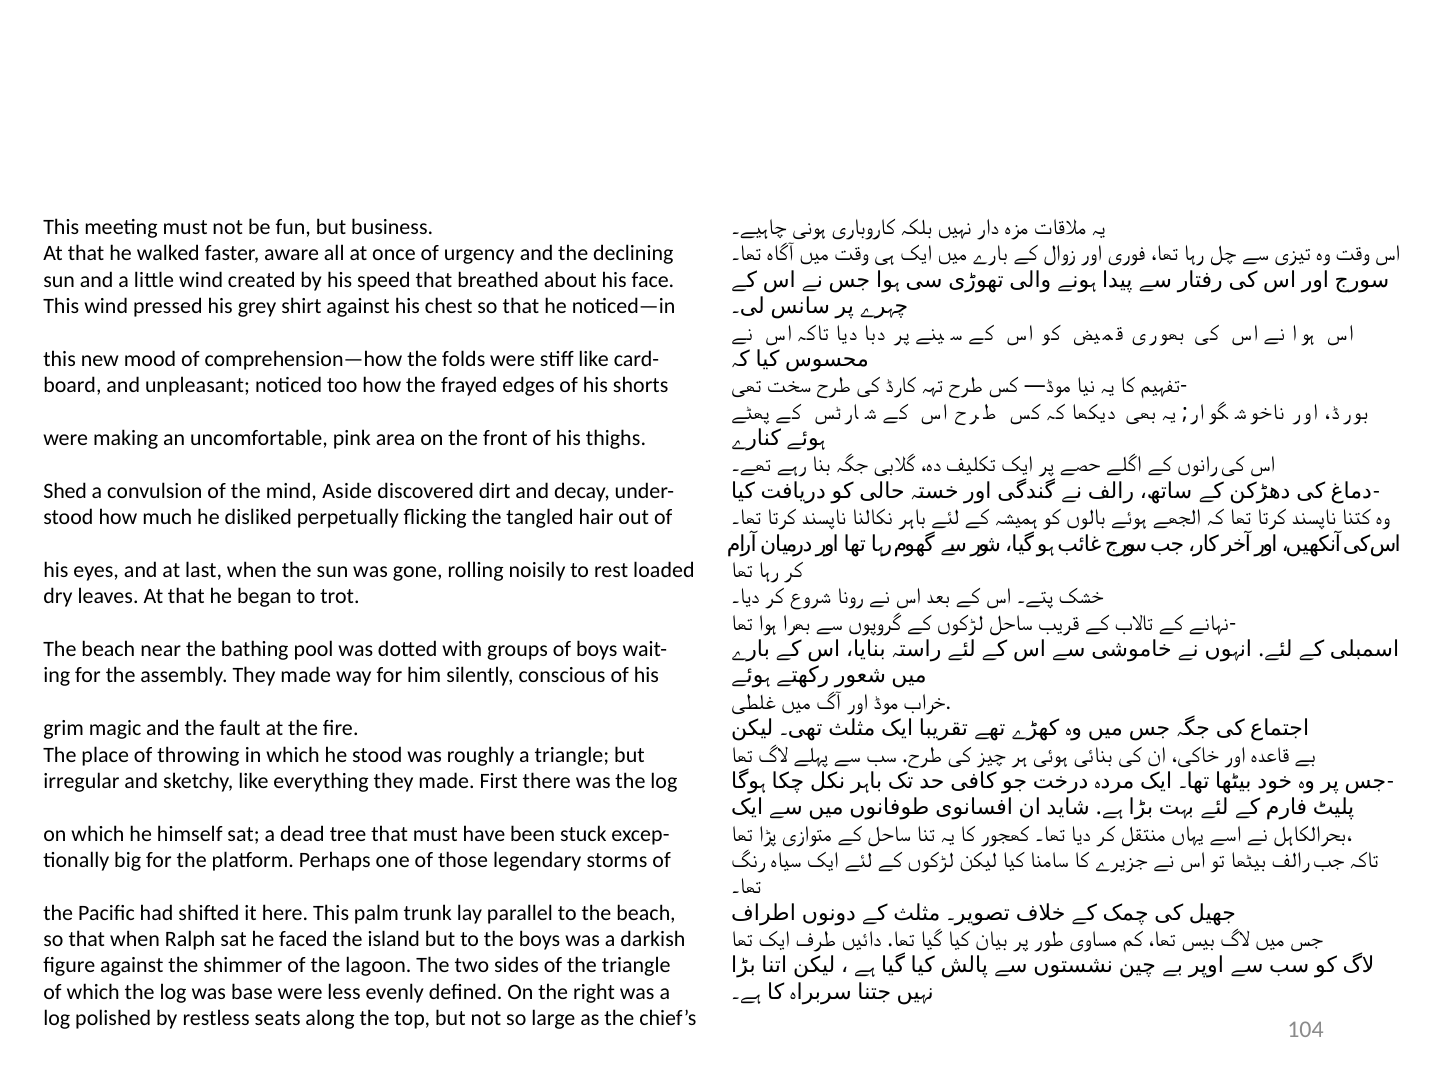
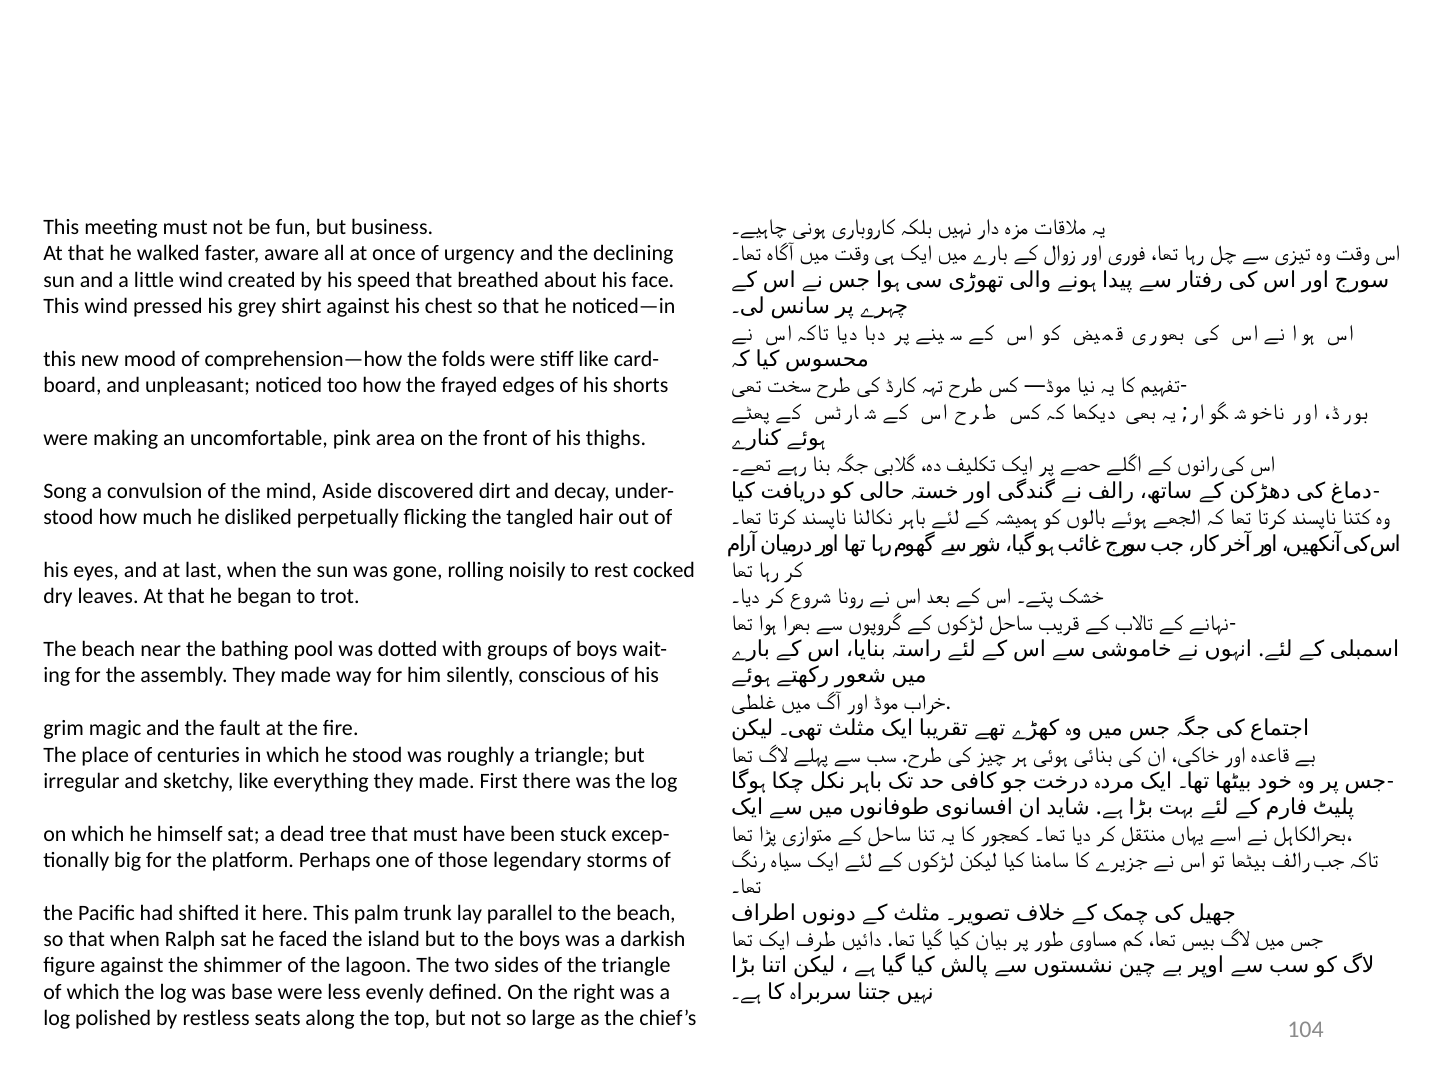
Shed: Shed -> Song
loaded: loaded -> cocked
throwing: throwing -> centuries
